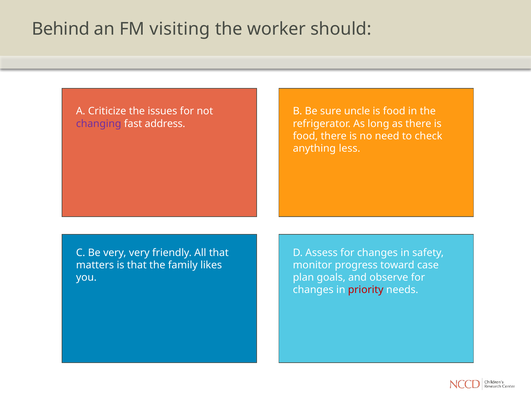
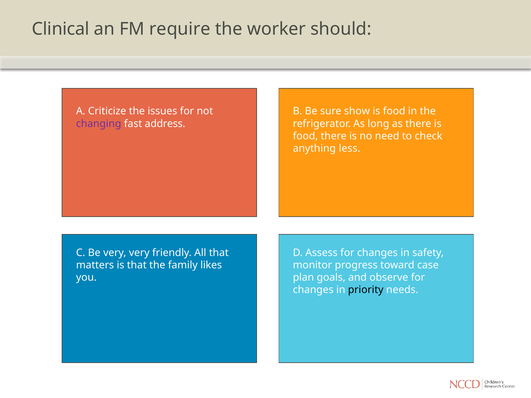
Behind: Behind -> Clinical
visiting: visiting -> require
uncle: uncle -> show
priority colour: red -> black
